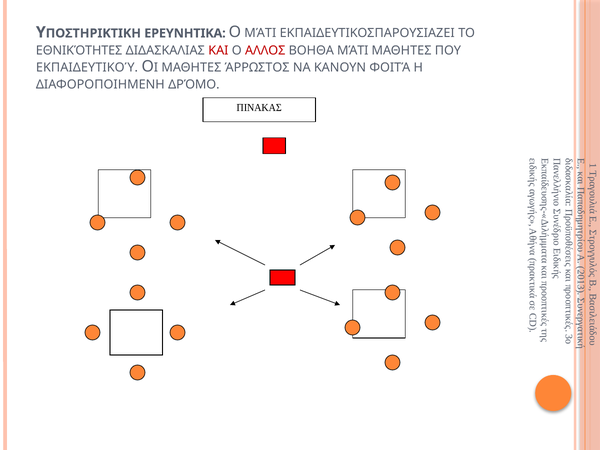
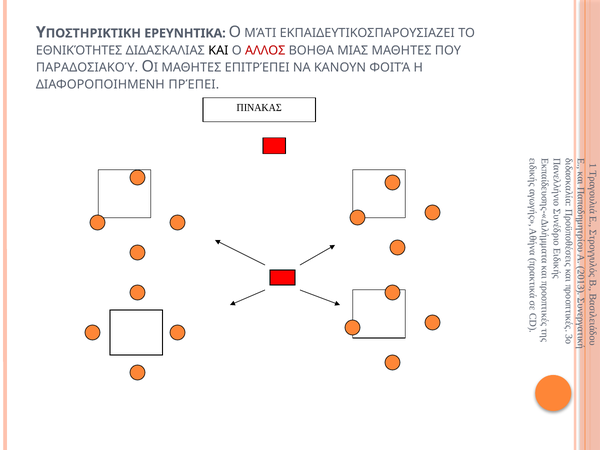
ΚΑΙ colour: red -> black
ΒΟΗΘΑ ΜΆΤΙ: ΜΆΤΙ -> ΜΙΑΣ
ΕΚΠΑΙΔΕΥΤΙΚΟΎ: ΕΚΠΑΙΔΕΥΤΙΚΟΎ -> ΠΑΡΑΔΟΣΙΑΚΟΎ
ΆΡΡΩΣΤΟΣ: ΆΡΡΩΣΤΟΣ -> ΕΠΙΤΡΈΠΕΙ
ΔΡΌΜΟ: ΔΡΌΜΟ -> ΠΡΈΠΕΙ
